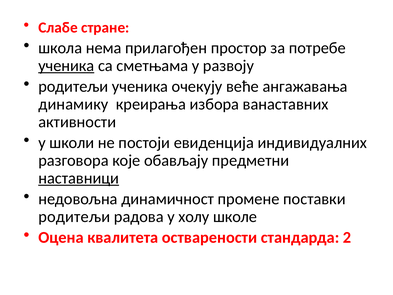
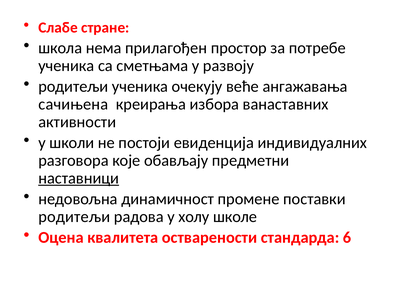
ученика at (66, 66) underline: present -> none
динамику: динамику -> сачињена
2: 2 -> 6
